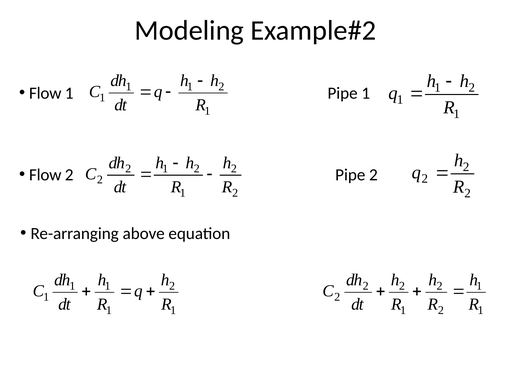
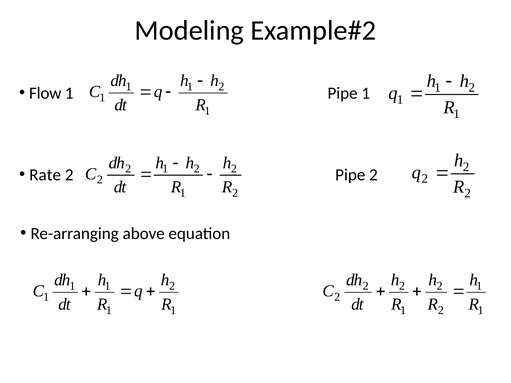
Flow at (45, 175): Flow -> Rate
